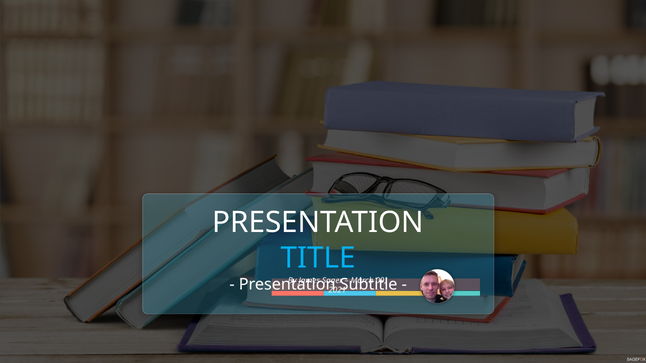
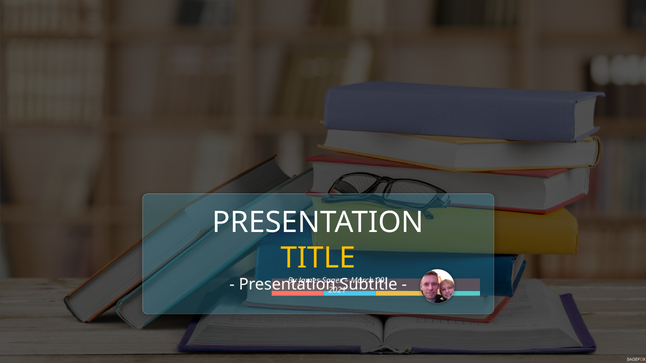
TITLE colour: light blue -> yellow
